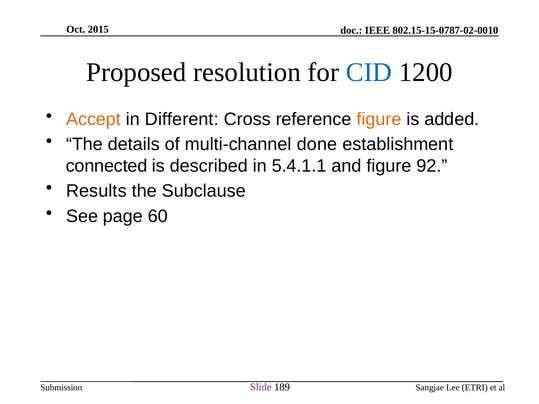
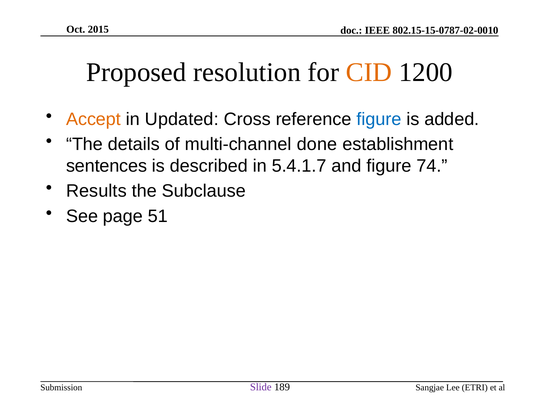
CID colour: blue -> orange
Different: Different -> Updated
figure at (379, 119) colour: orange -> blue
connected: connected -> sentences
5.4.1.1: 5.4.1.1 -> 5.4.1.7
92: 92 -> 74
60: 60 -> 51
